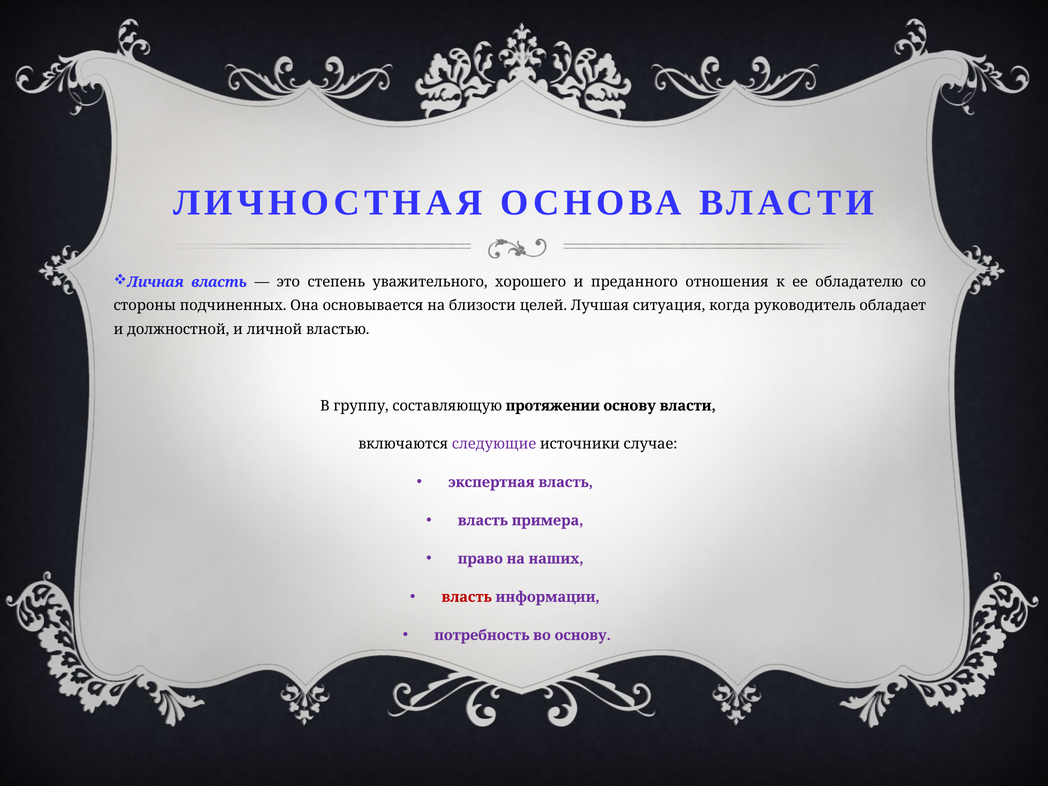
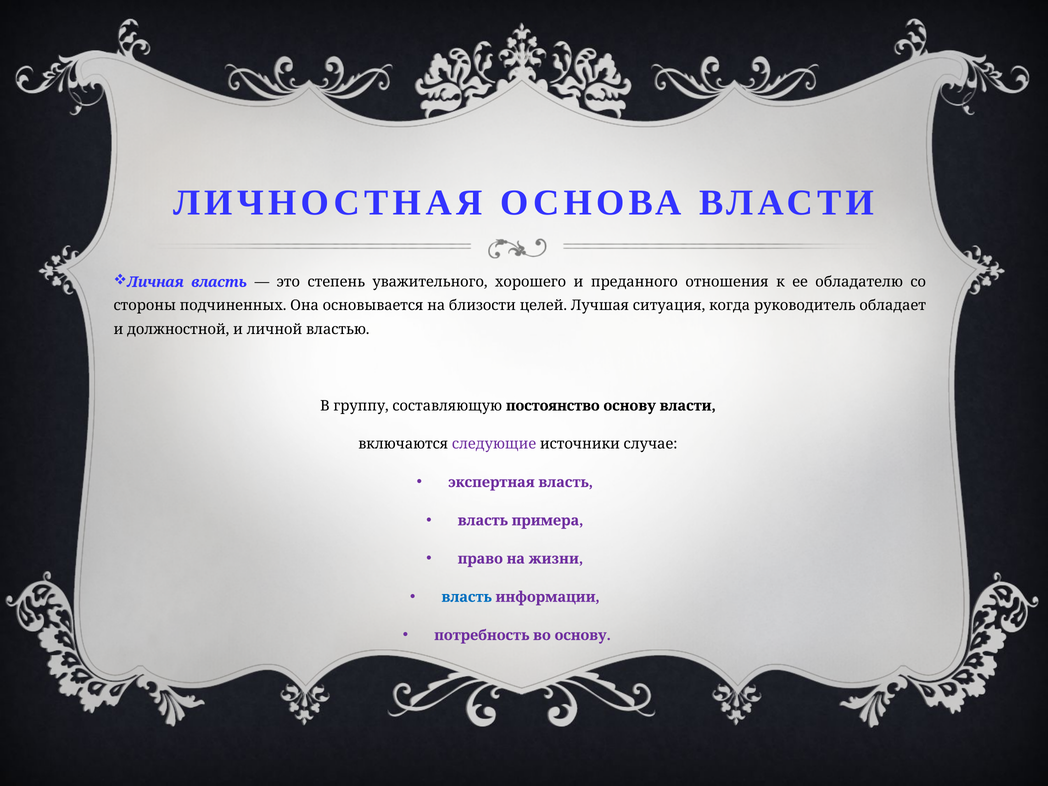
протяжении: протяжении -> постоянство
наших: наших -> жизни
власть at (467, 597) colour: red -> blue
